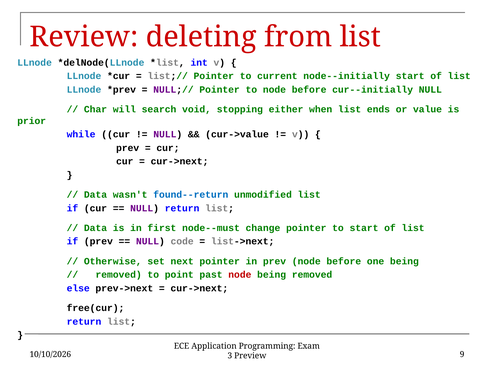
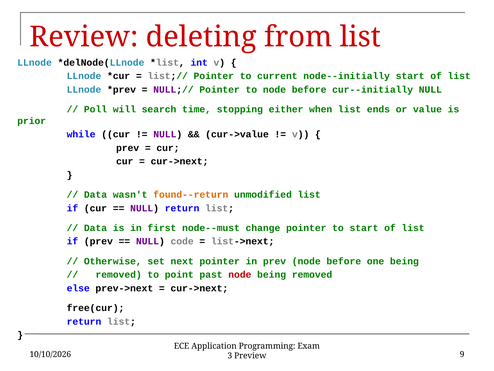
Char: Char -> Poll
void: void -> time
found--return colour: blue -> orange
